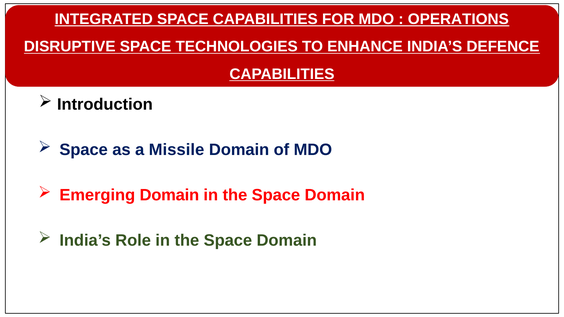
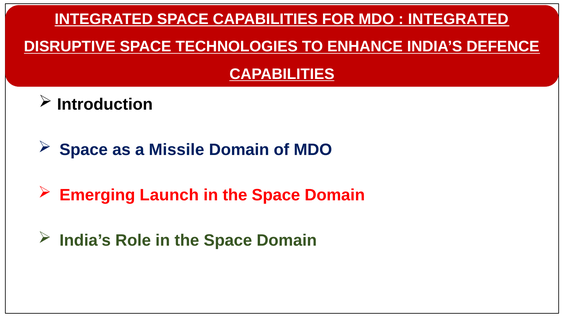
OPERATIONS at (458, 19): OPERATIONS -> INTEGRATED
Emerging Domain: Domain -> Launch
